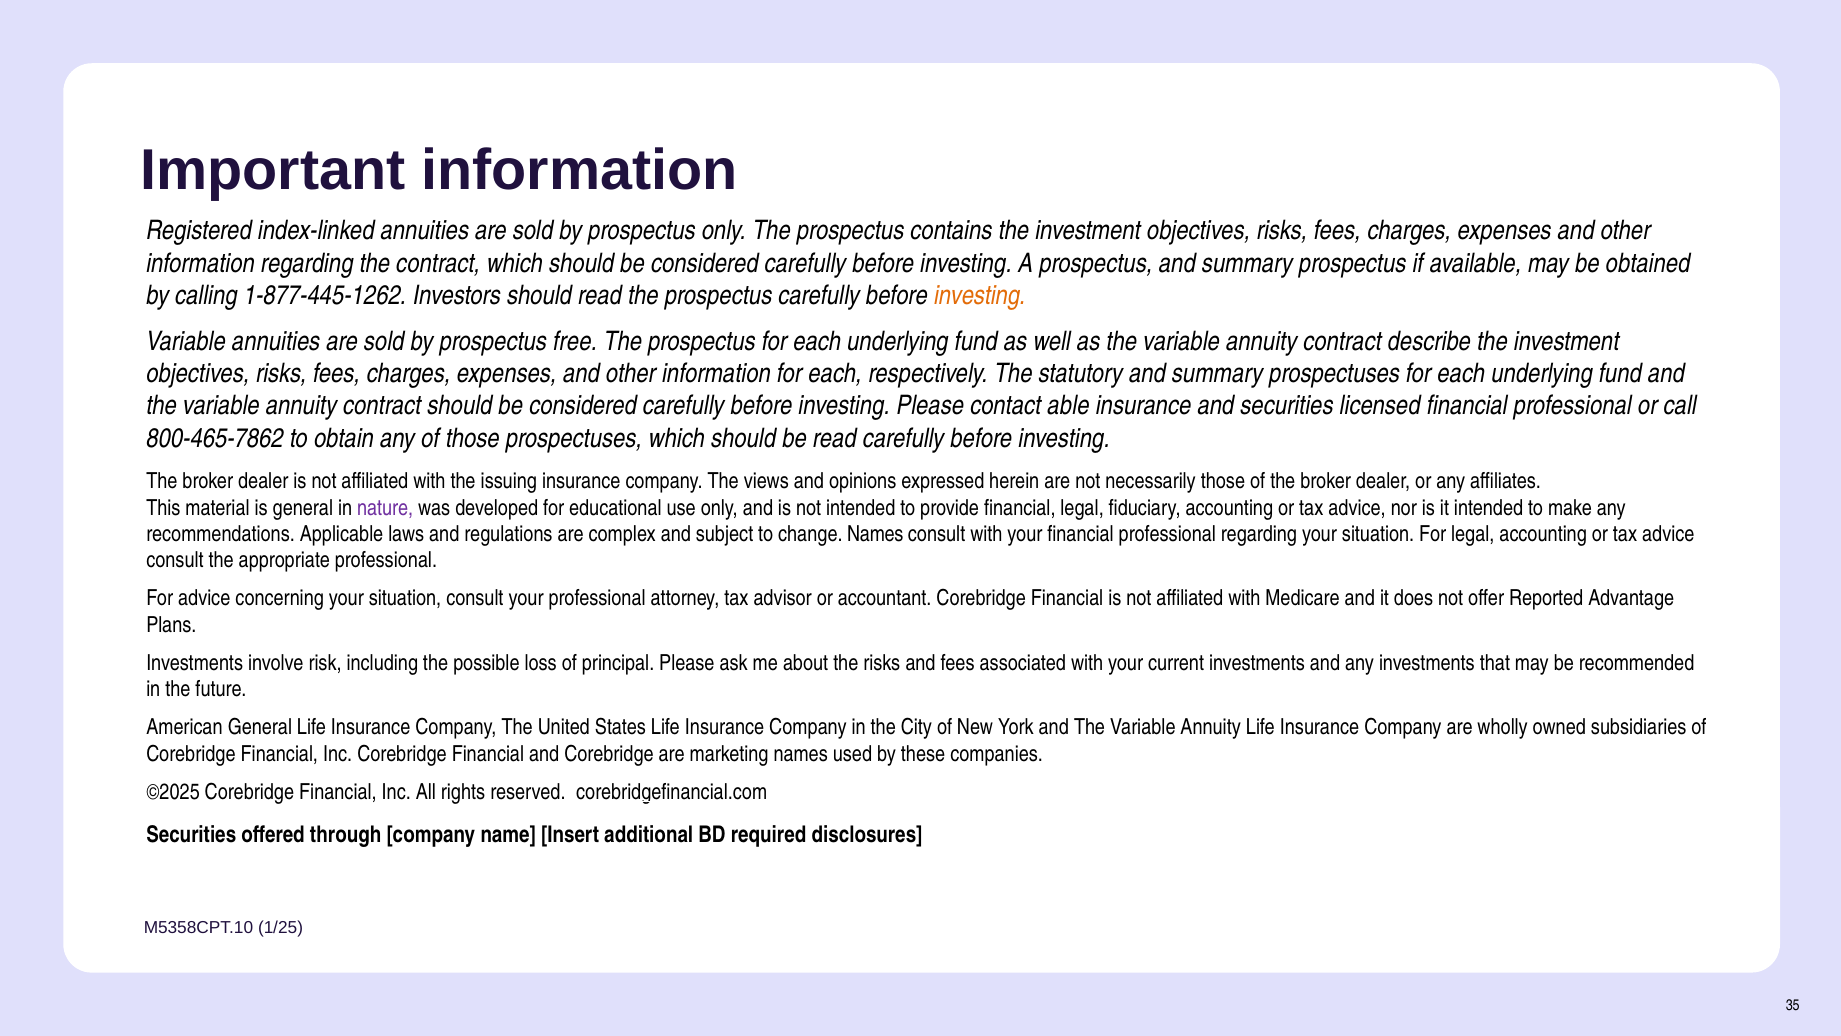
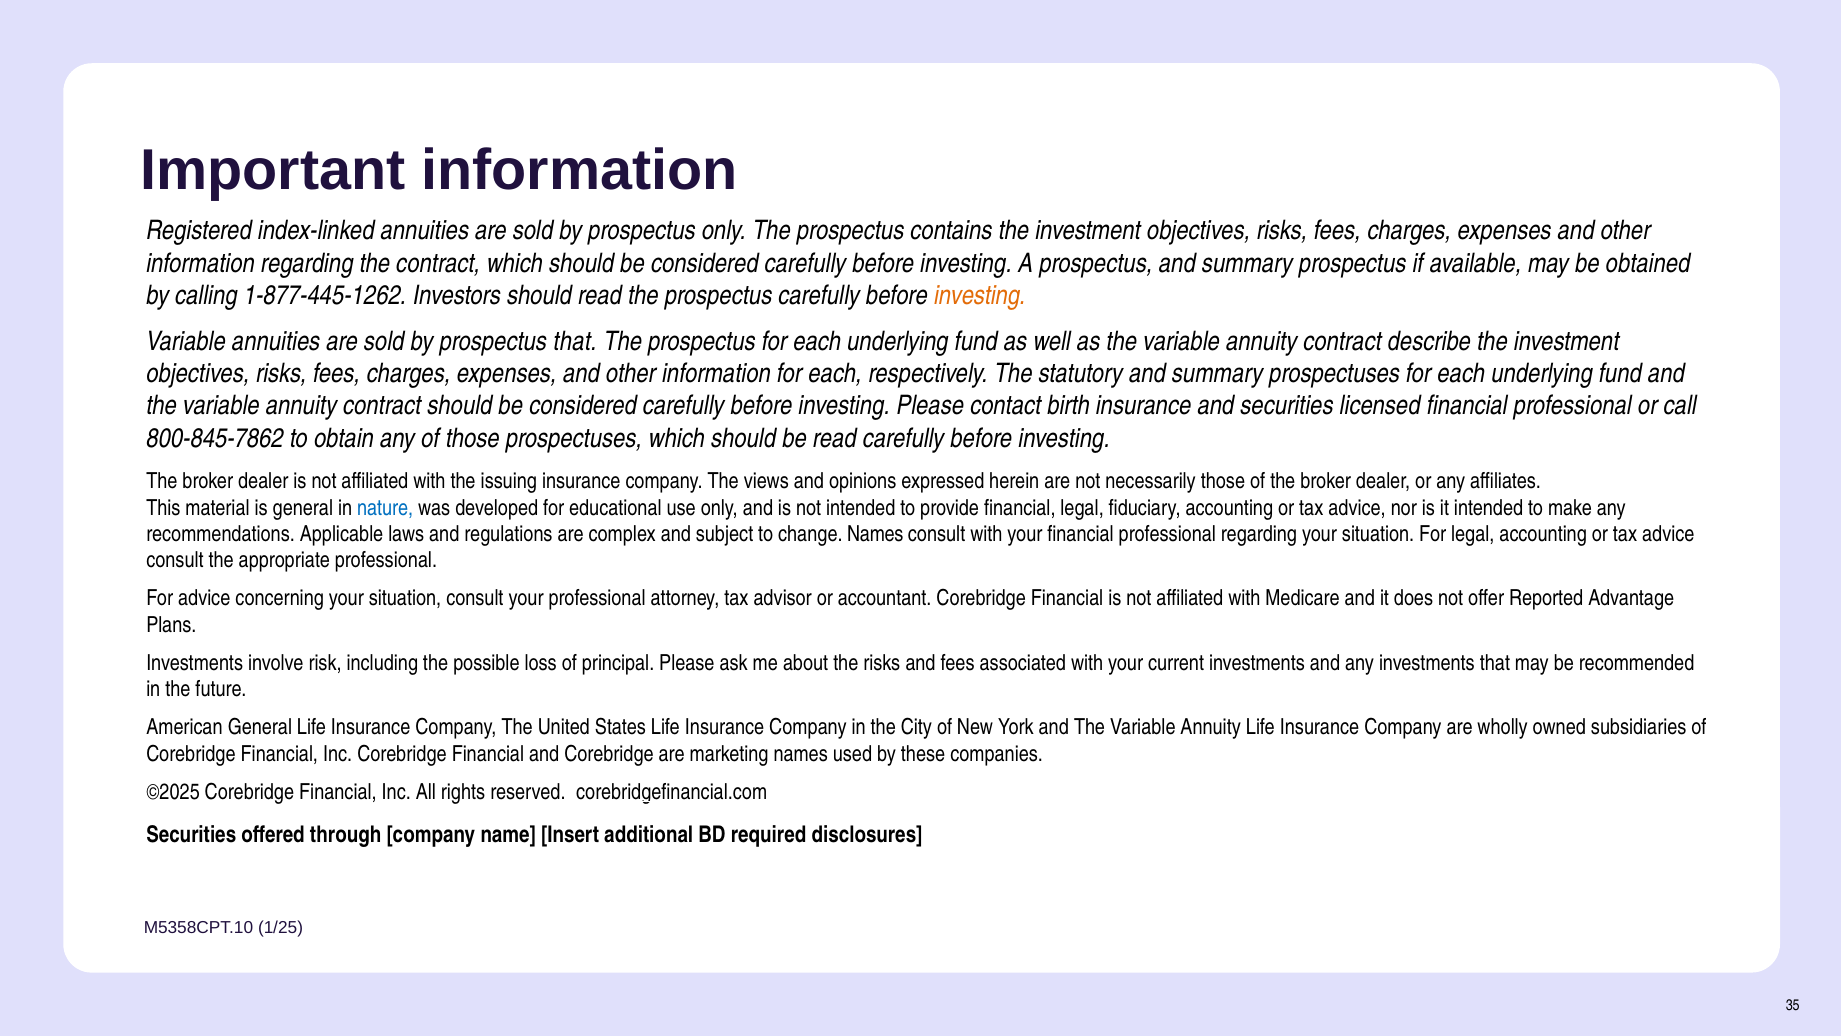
prospectus free: free -> that
able: able -> birth
800-465-7862: 800-465-7862 -> 800-845-7862
nature colour: purple -> blue
